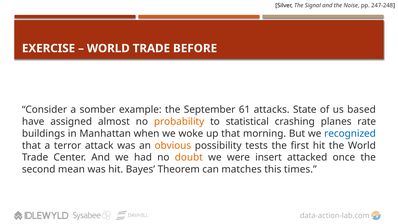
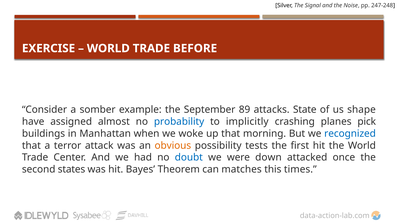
61: 61 -> 89
based: based -> shape
probability colour: orange -> blue
statistical: statistical -> implicitly
rate: rate -> pick
doubt colour: orange -> blue
insert: insert -> down
mean: mean -> states
